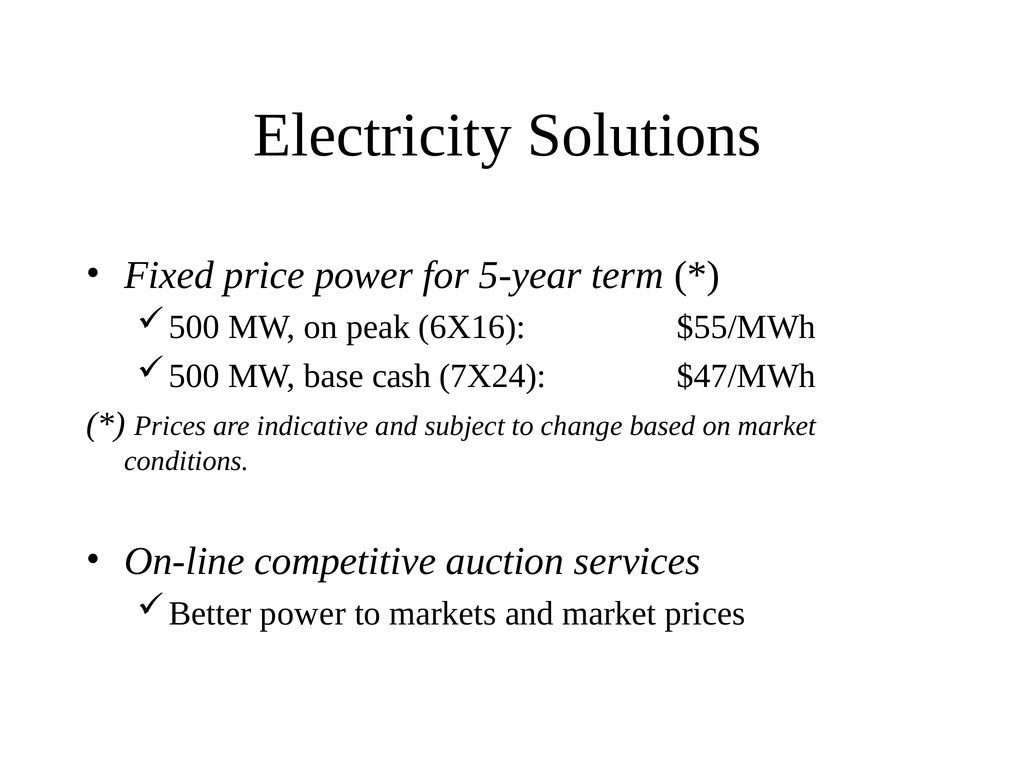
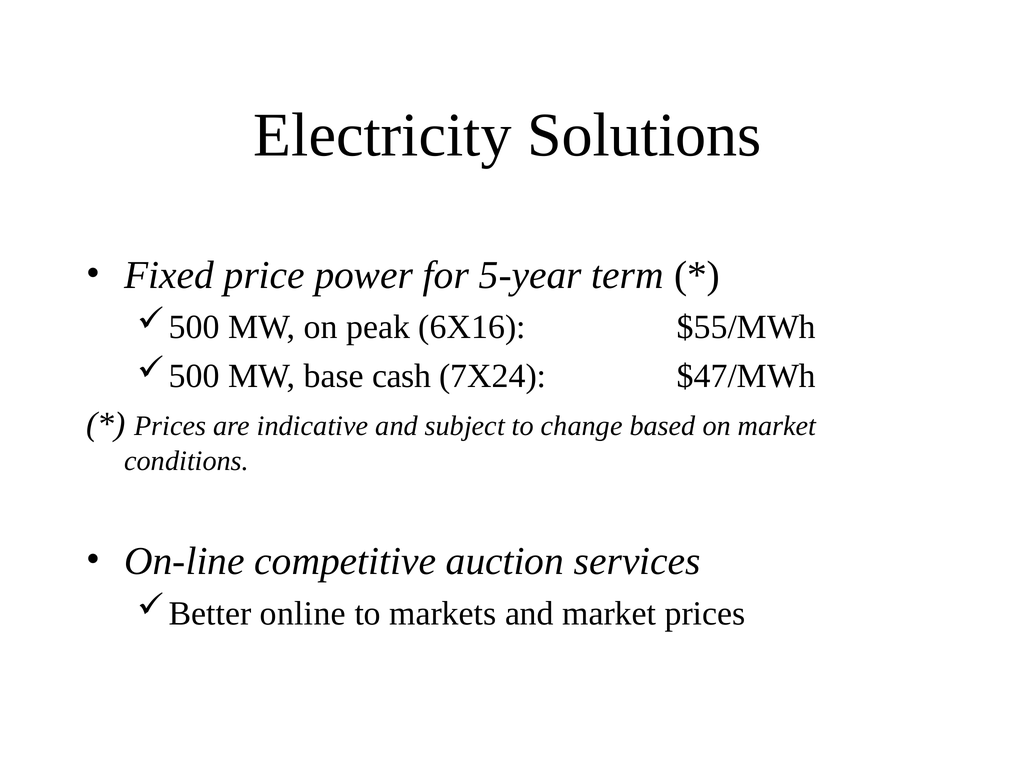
power at (303, 613): power -> online
